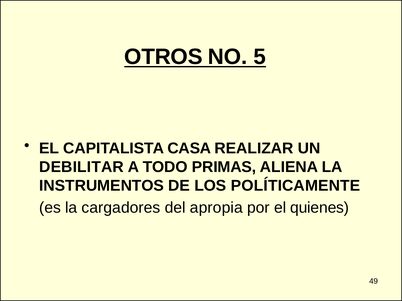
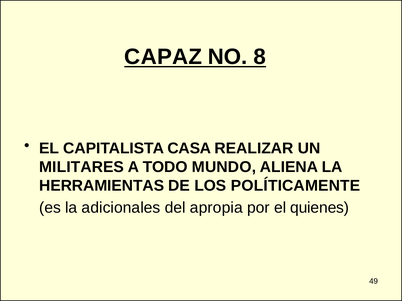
OTROS: OTROS -> CAPAZ
5: 5 -> 8
DEBILITAR: DEBILITAR -> MILITARES
PRIMAS: PRIMAS -> MUNDO
INSTRUMENTOS: INSTRUMENTOS -> HERRAMIENTAS
cargadores: cargadores -> adicionales
